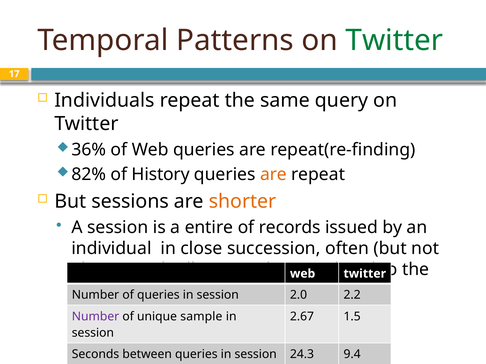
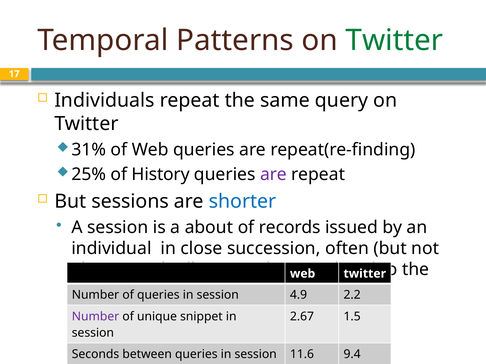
36%: 36% -> 31%
82%: 82% -> 25%
are at (273, 175) colour: orange -> purple
shorter colour: orange -> blue
entire: entire -> about
2.0: 2.0 -> 4.9
sample: sample -> snippet
24.3: 24.3 -> 11.6
